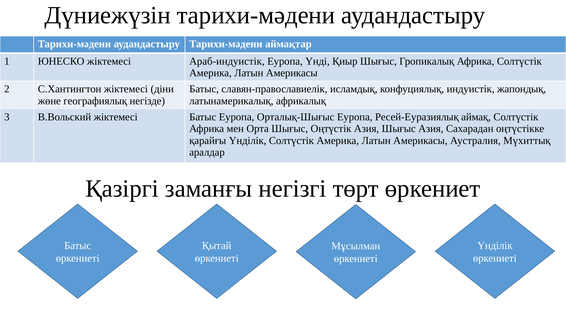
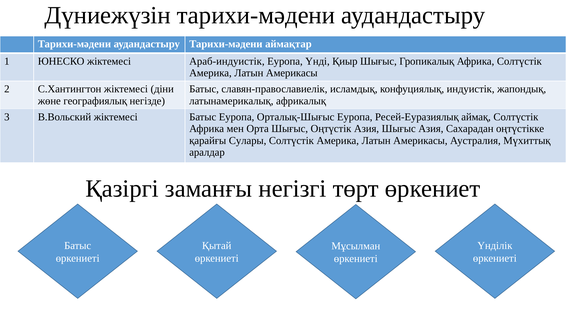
қарайғы Үнділік: Үнділік -> Сулары
